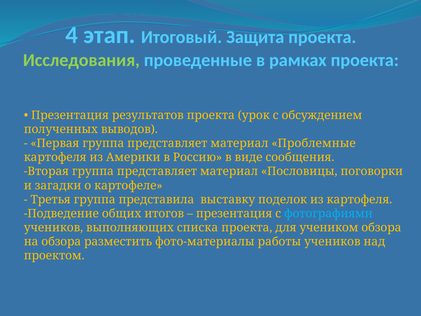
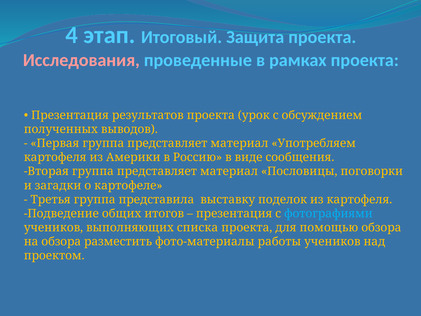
Исследования colour: light green -> pink
Проблемные: Проблемные -> Употребляем
учеником: учеником -> помощью
